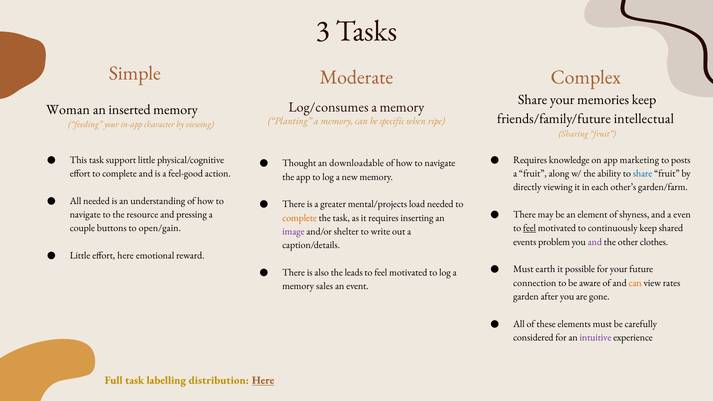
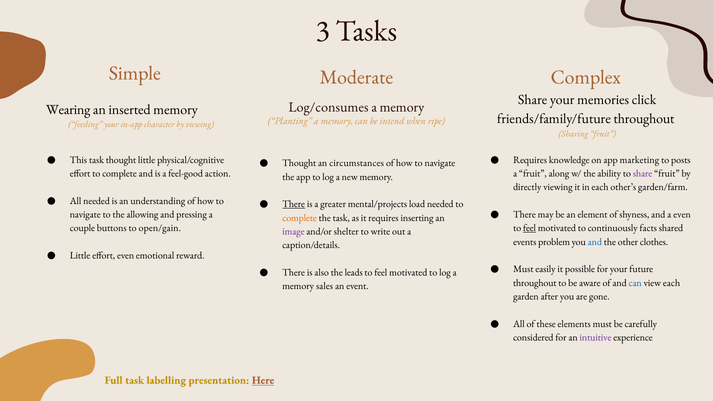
memories keep: keep -> click
Woman: Woman -> Wearing
friends/family/future intellectual: intellectual -> throughout
specific: specific -> intend
task support: support -> thought
downloadable: downloadable -> circumstances
share at (643, 173) colour: blue -> purple
There at (294, 204) underline: none -> present
resource: resource -> allowing
continuously keep: keep -> facts
and at (595, 242) colour: purple -> blue
effort here: here -> even
earth: earth -> easily
connection at (535, 283): connection -> throughout
can at (635, 283) colour: orange -> blue
view rates: rates -> each
distribution: distribution -> presentation
